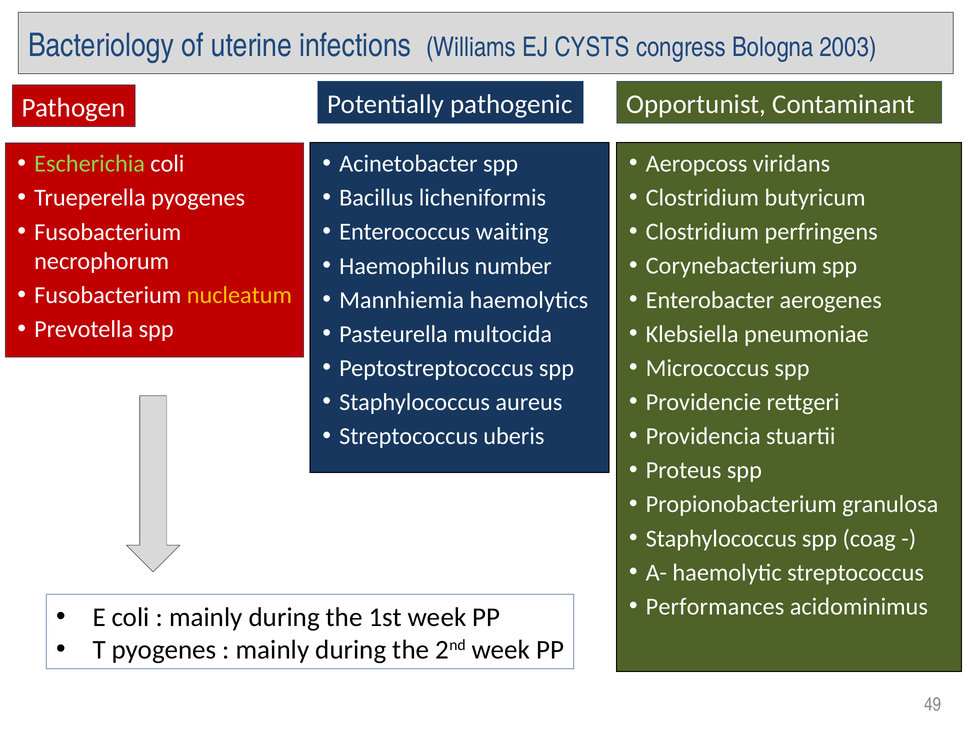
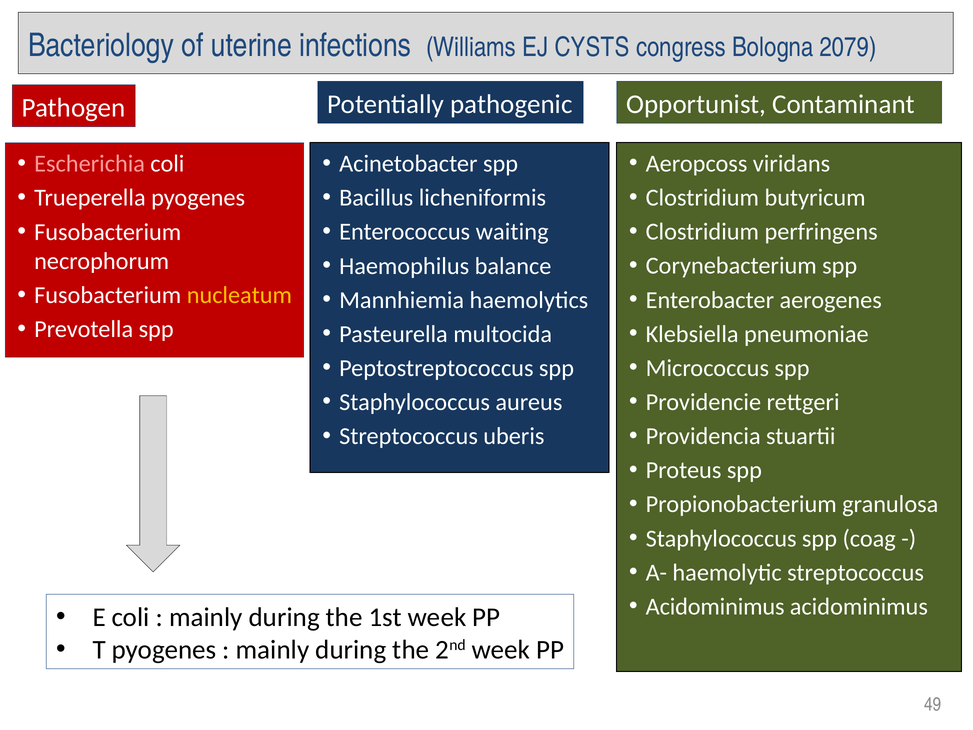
2003: 2003 -> 2079
Escherichia colour: light green -> pink
number: number -> balance
Performances at (715, 606): Performances -> Acidominimus
